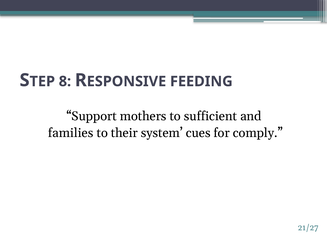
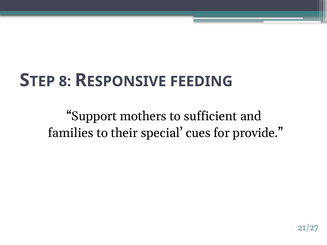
system: system -> special
comply: comply -> provide
